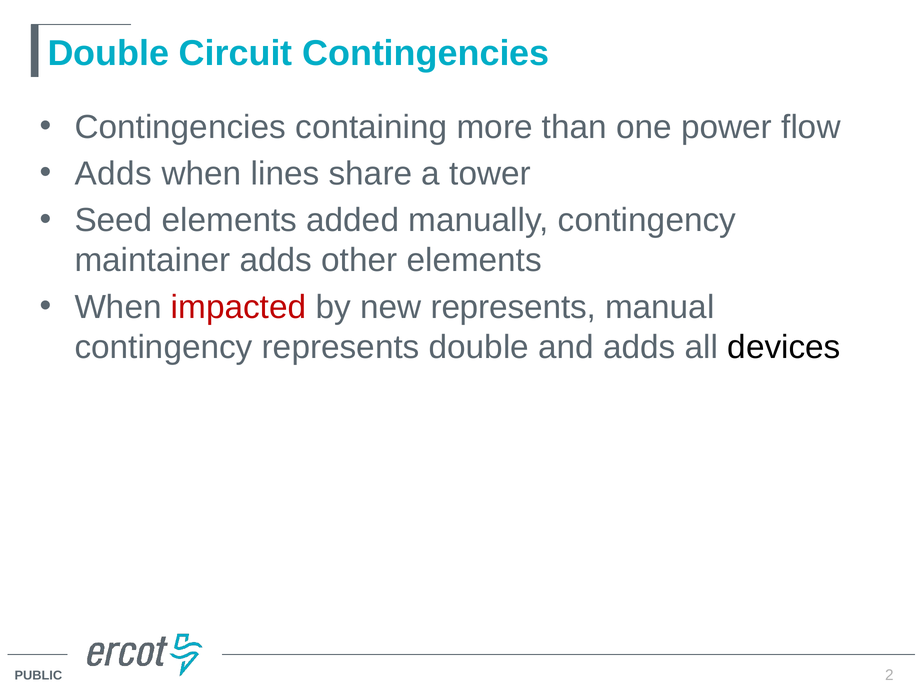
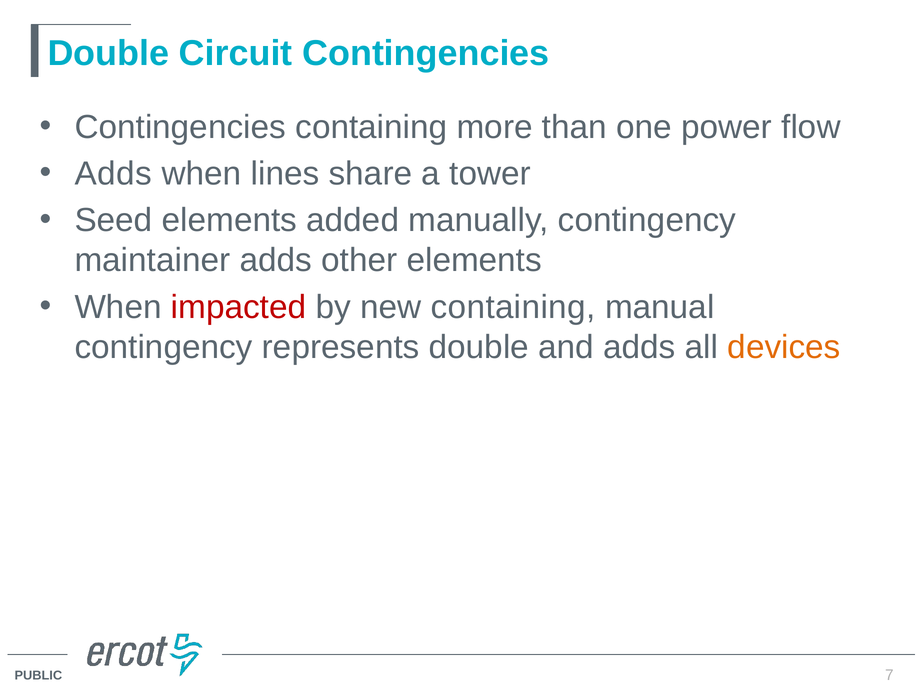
new represents: represents -> containing
devices colour: black -> orange
2: 2 -> 7
